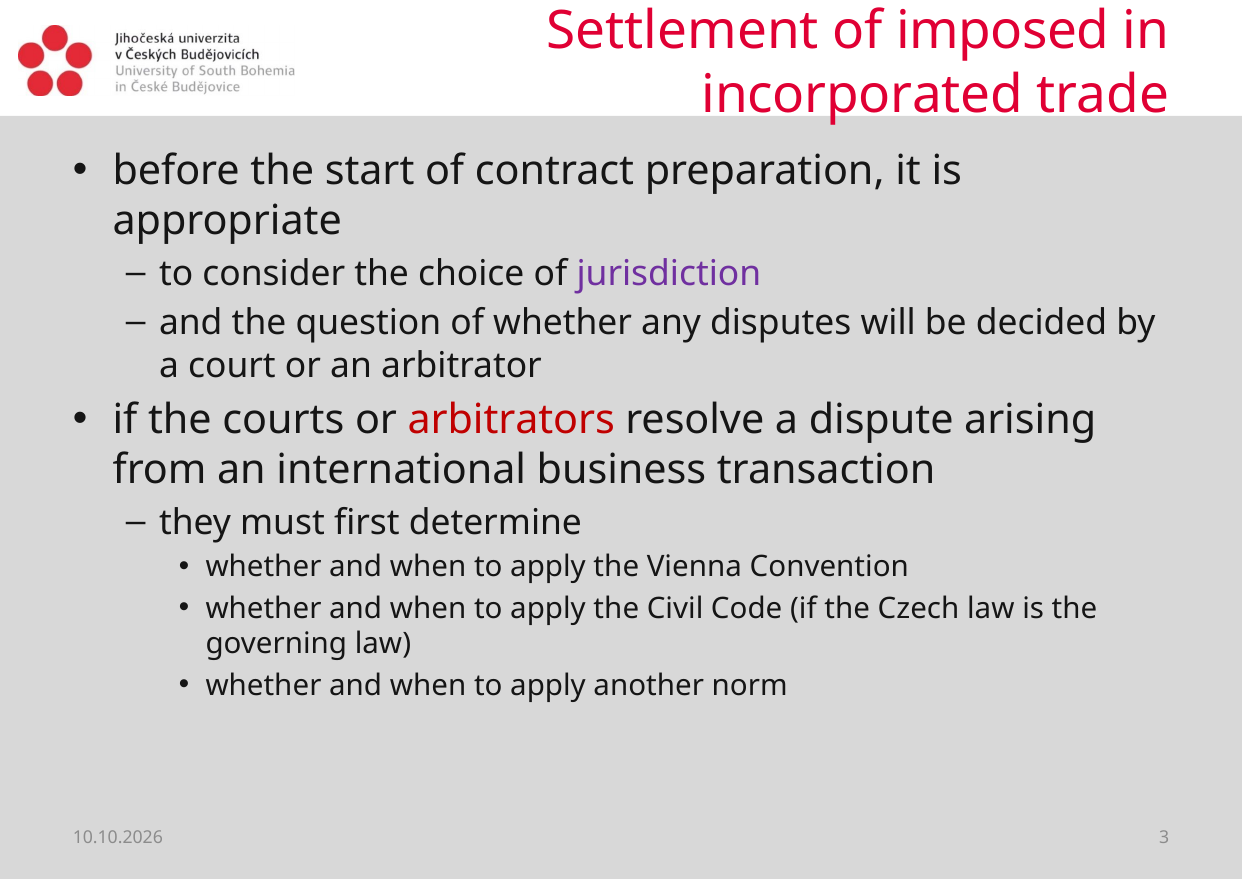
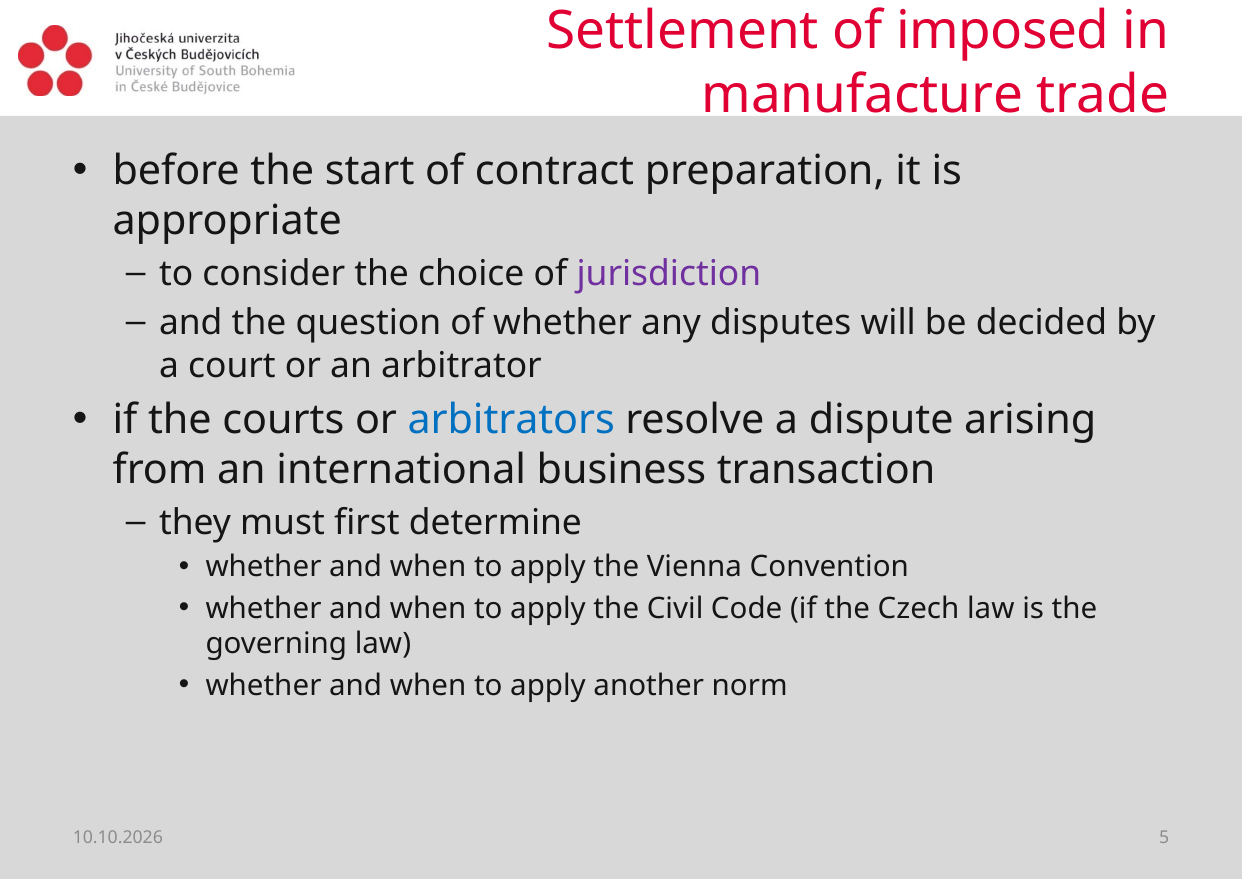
incorporated: incorporated -> manufacture
arbitrators colour: red -> blue
3: 3 -> 5
